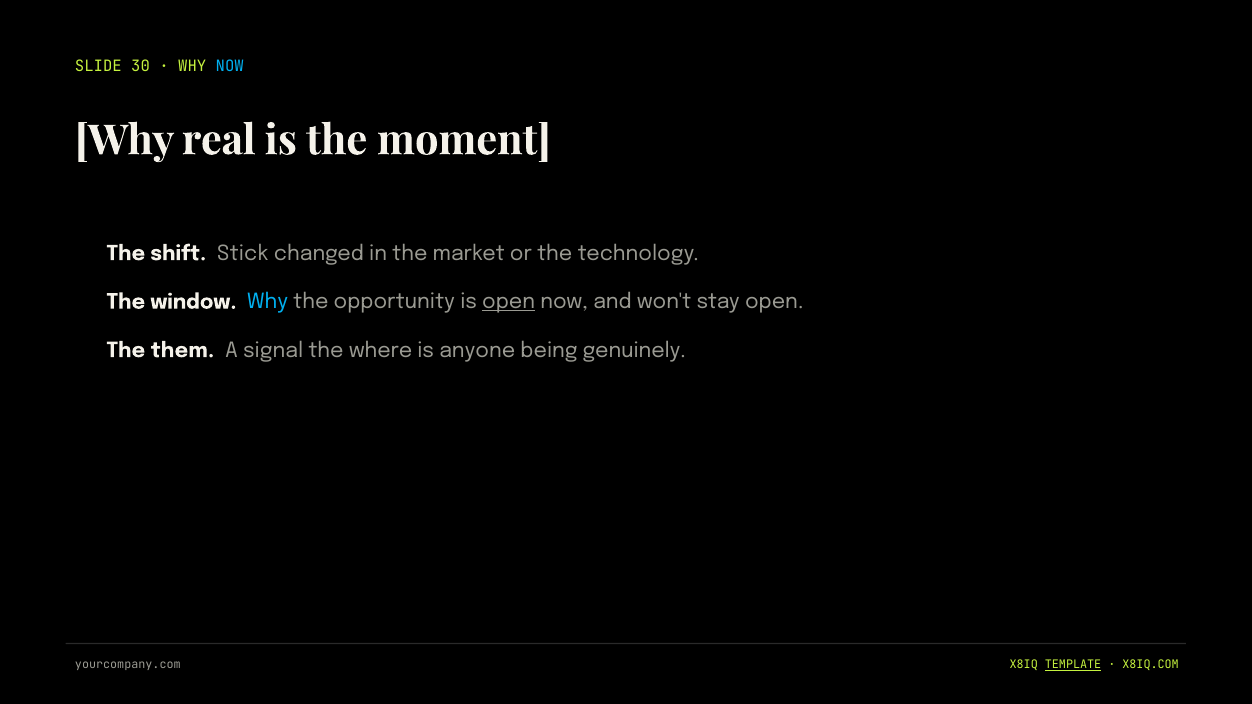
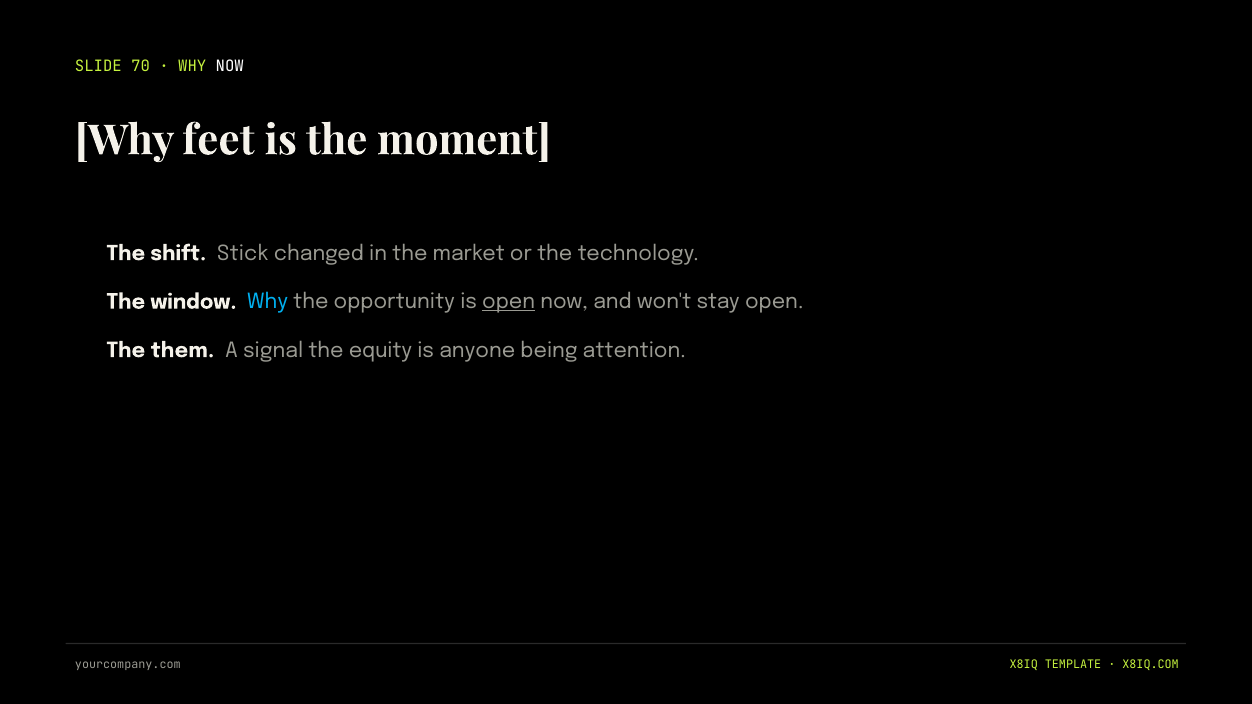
30: 30 -> 70
NOW at (230, 67) colour: light blue -> white
real: real -> feet
where: where -> equity
genuinely: genuinely -> attention
TEMPLATE underline: present -> none
